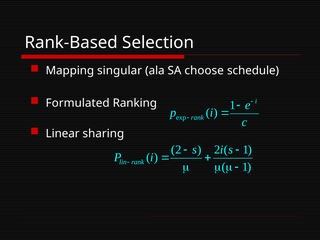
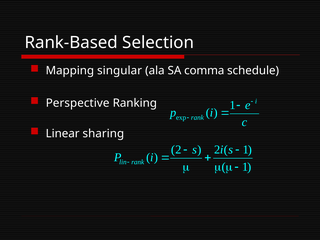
choose: choose -> comma
Formulated: Formulated -> Perspective
